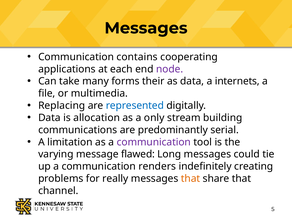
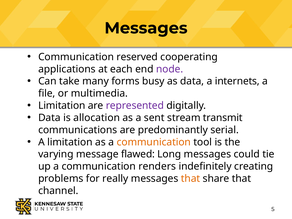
contains: contains -> reserved
their: their -> busy
Replacing at (62, 106): Replacing -> Limitation
represented colour: blue -> purple
only: only -> sent
building: building -> transmit
communication at (154, 142) colour: purple -> orange
